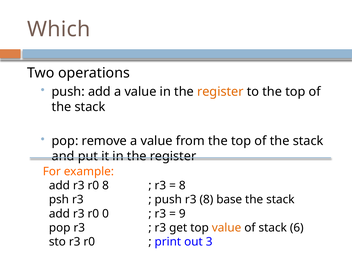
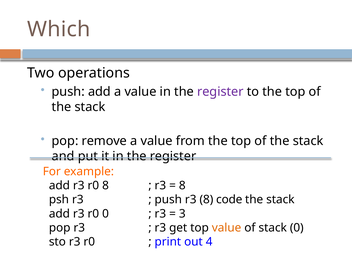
register at (220, 92) colour: orange -> purple
base: base -> code
9: 9 -> 3
stack 6: 6 -> 0
3: 3 -> 4
